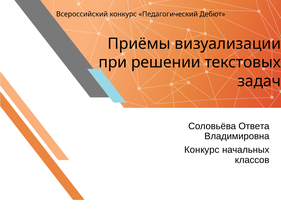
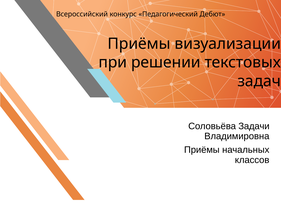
Ответа: Ответа -> Задачи
Конкурс at (202, 150): Конкурс -> Приёмы
